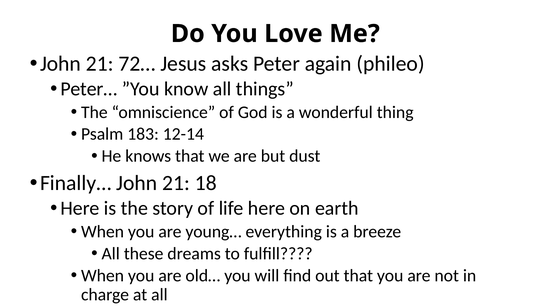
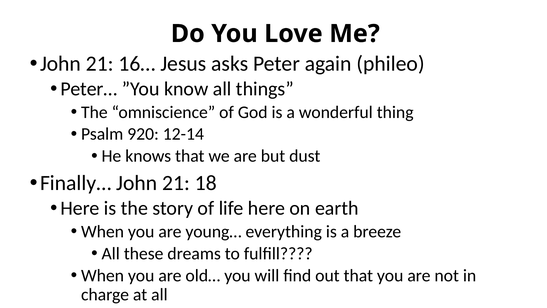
72…: 72… -> 16…
183: 183 -> 920
